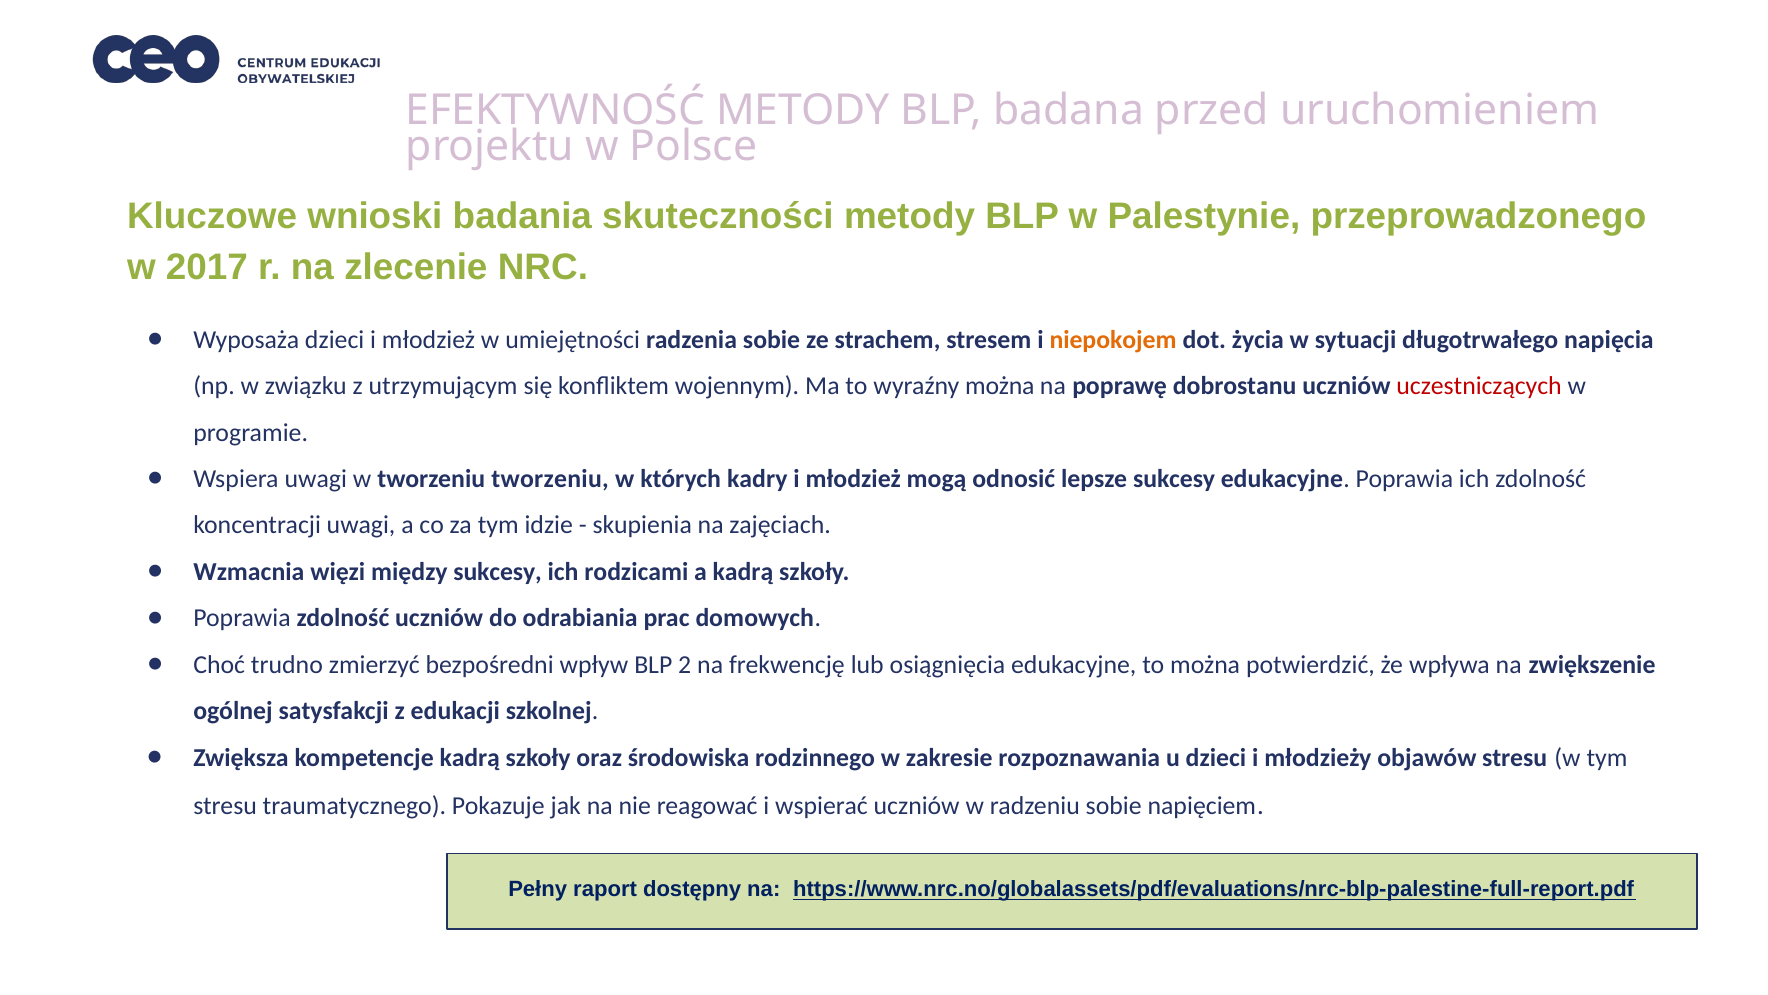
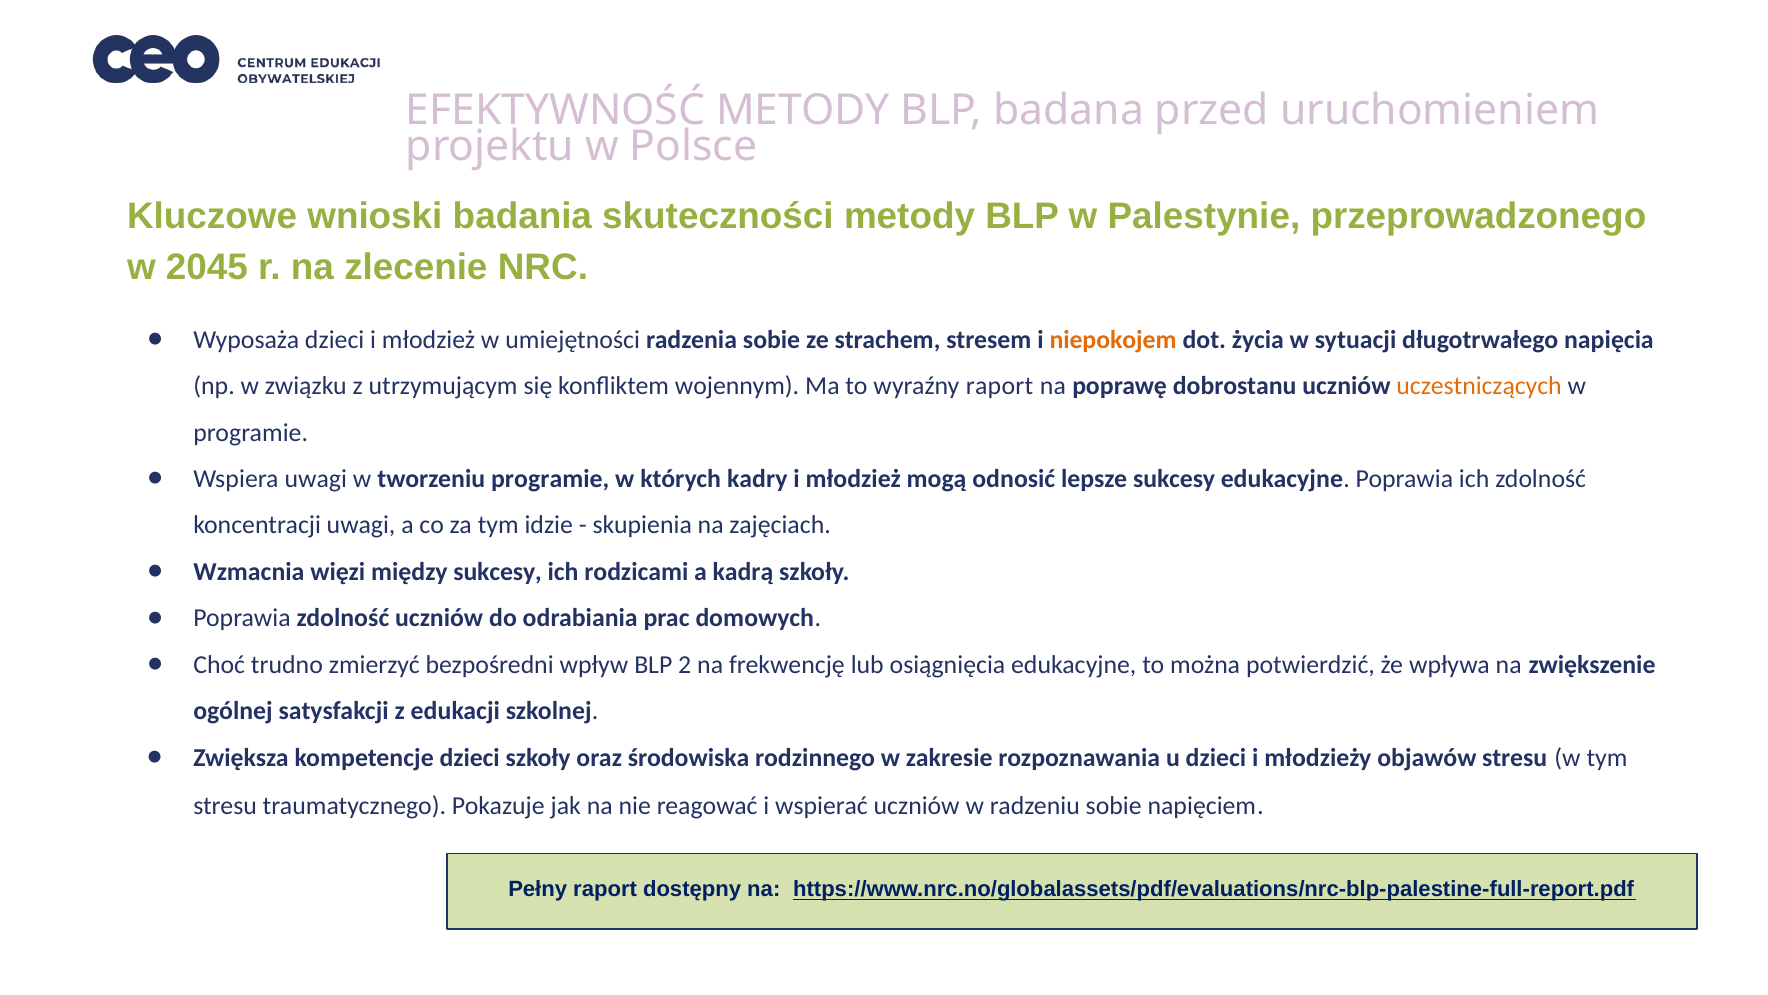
2017: 2017 -> 2045
wyraźny można: można -> raport
uczestniczących colour: red -> orange
tworzeniu tworzeniu: tworzeniu -> programie
kompetencje kadrą: kadrą -> dzieci
